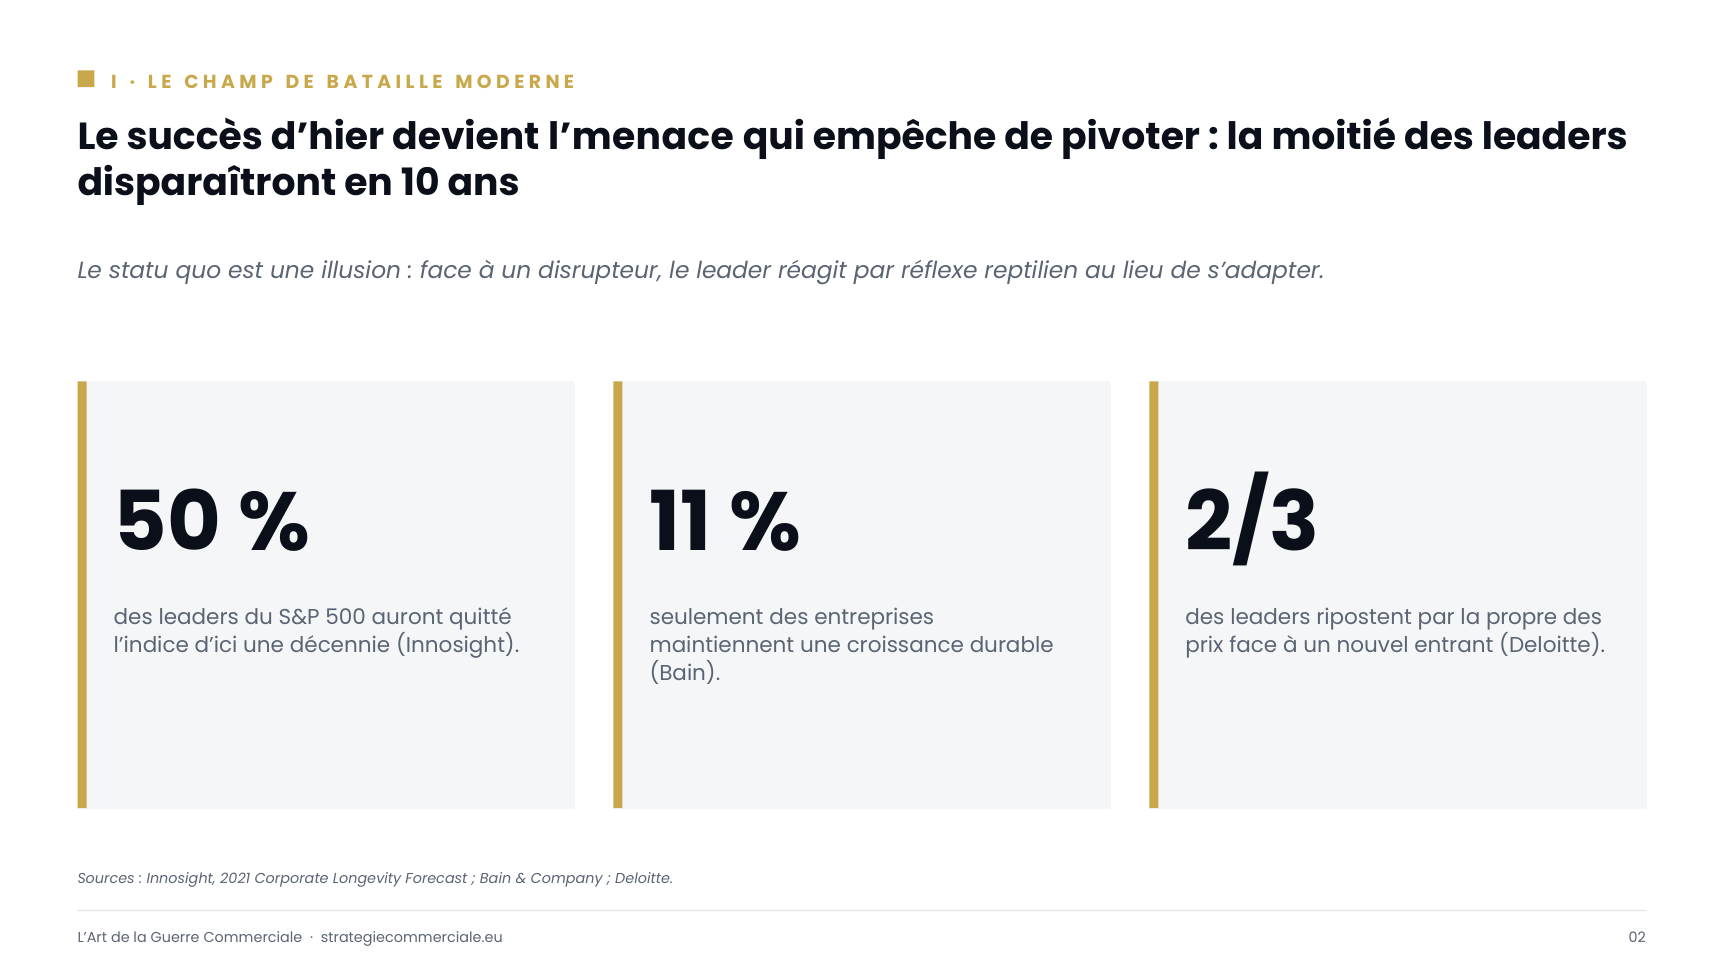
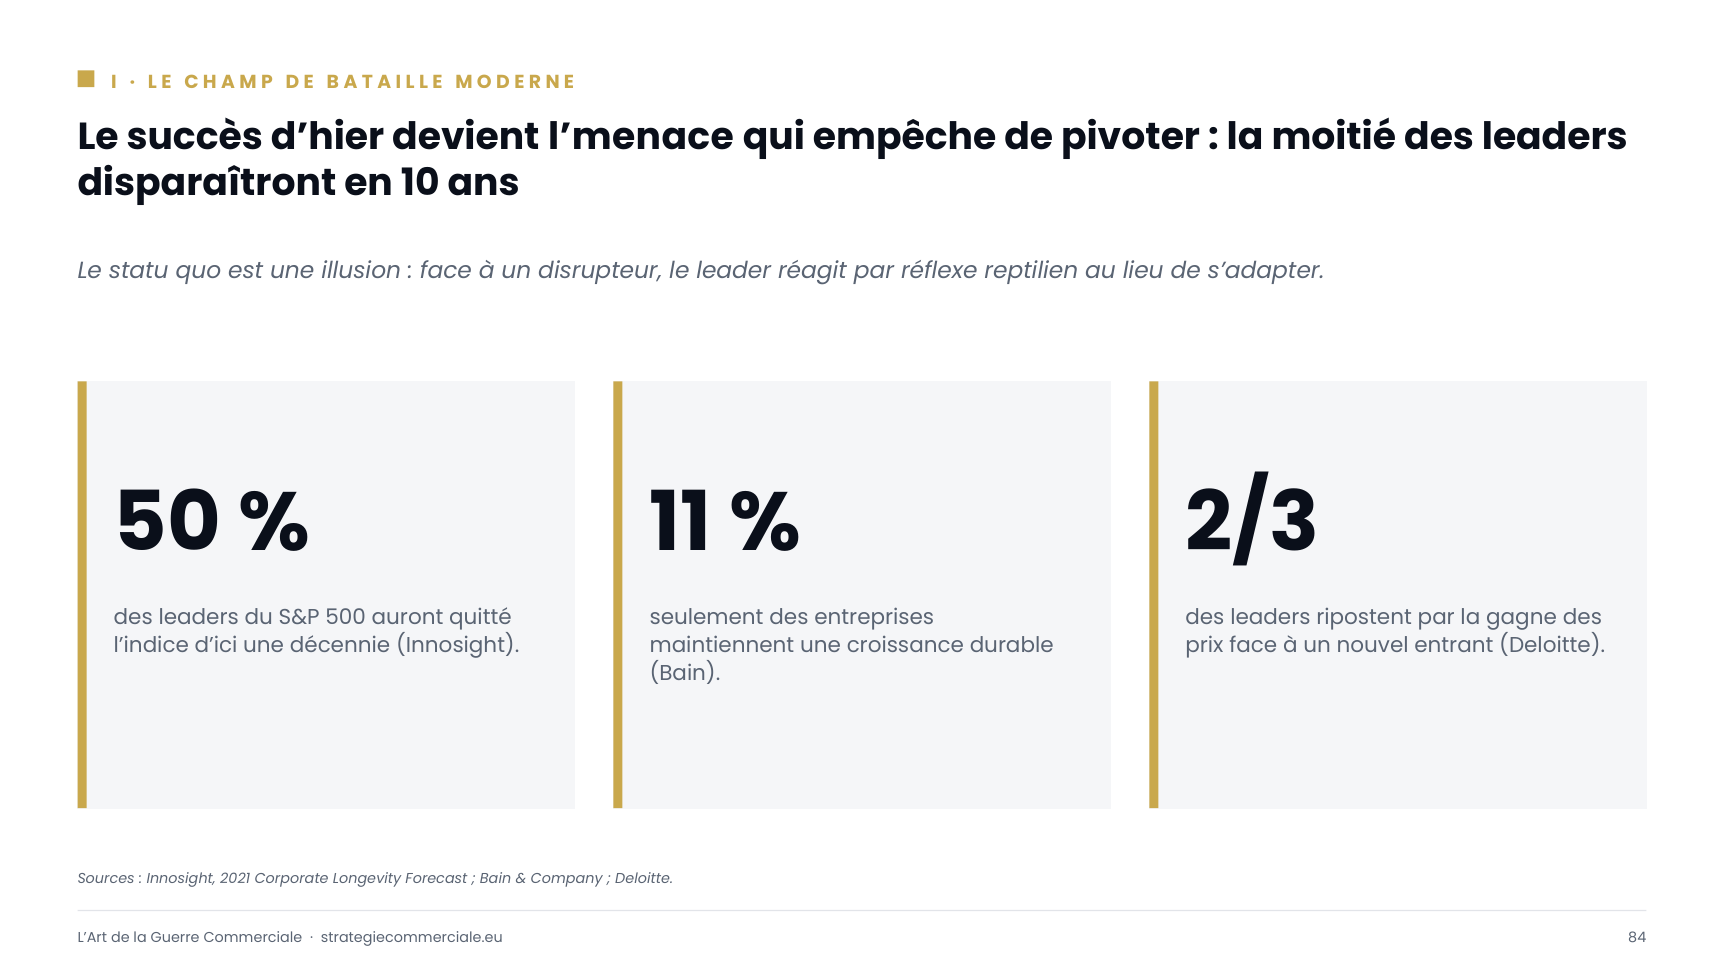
propre: propre -> gagne
02: 02 -> 84
